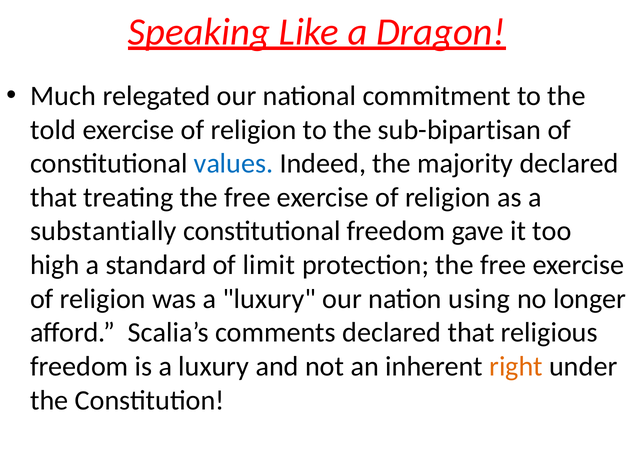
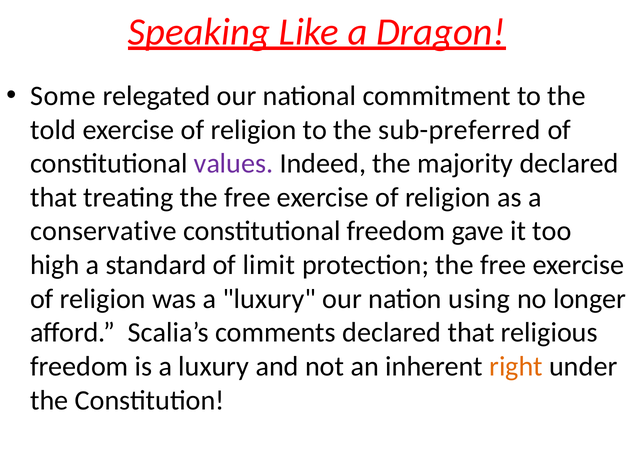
Much: Much -> Some
sub-bipartisan: sub-bipartisan -> sub-preferred
values colour: blue -> purple
substantially: substantially -> conservative
